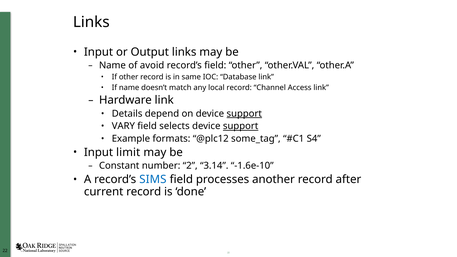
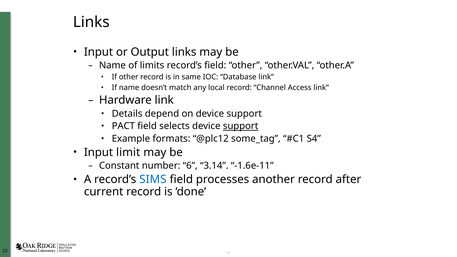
avoid: avoid -> limits
support at (244, 114) underline: present -> none
VARY: VARY -> PACT
2: 2 -> 6
-1.6e-10: -1.6e-10 -> -1.6e-11
